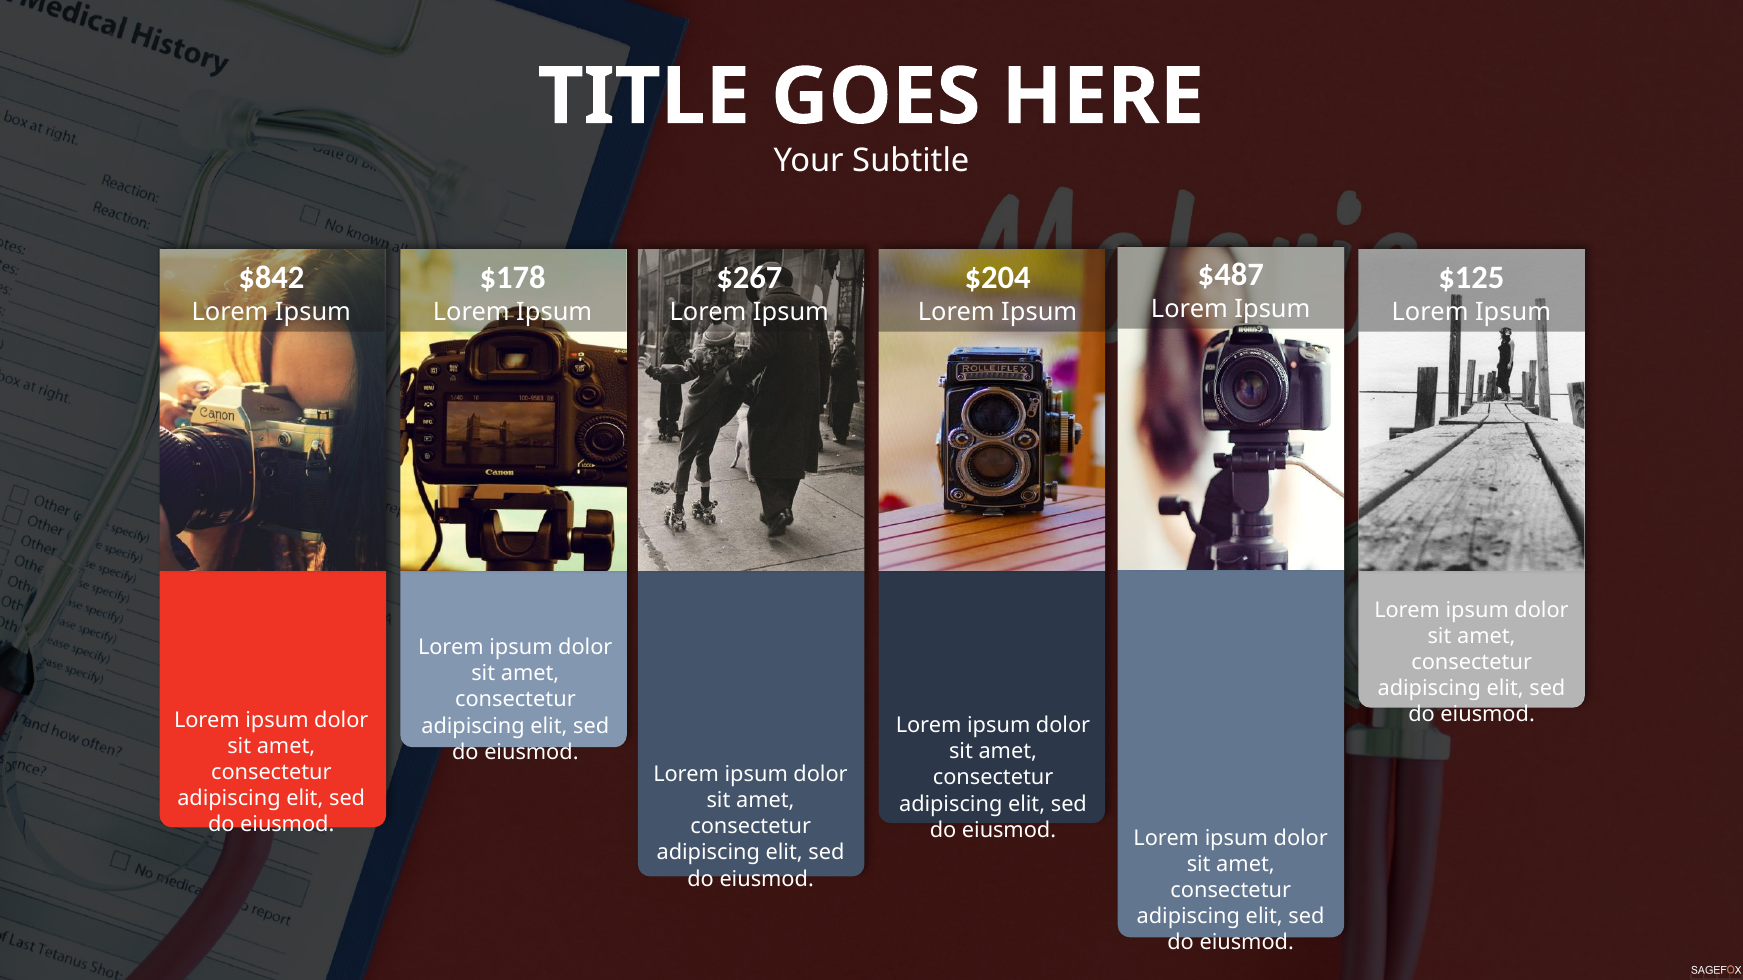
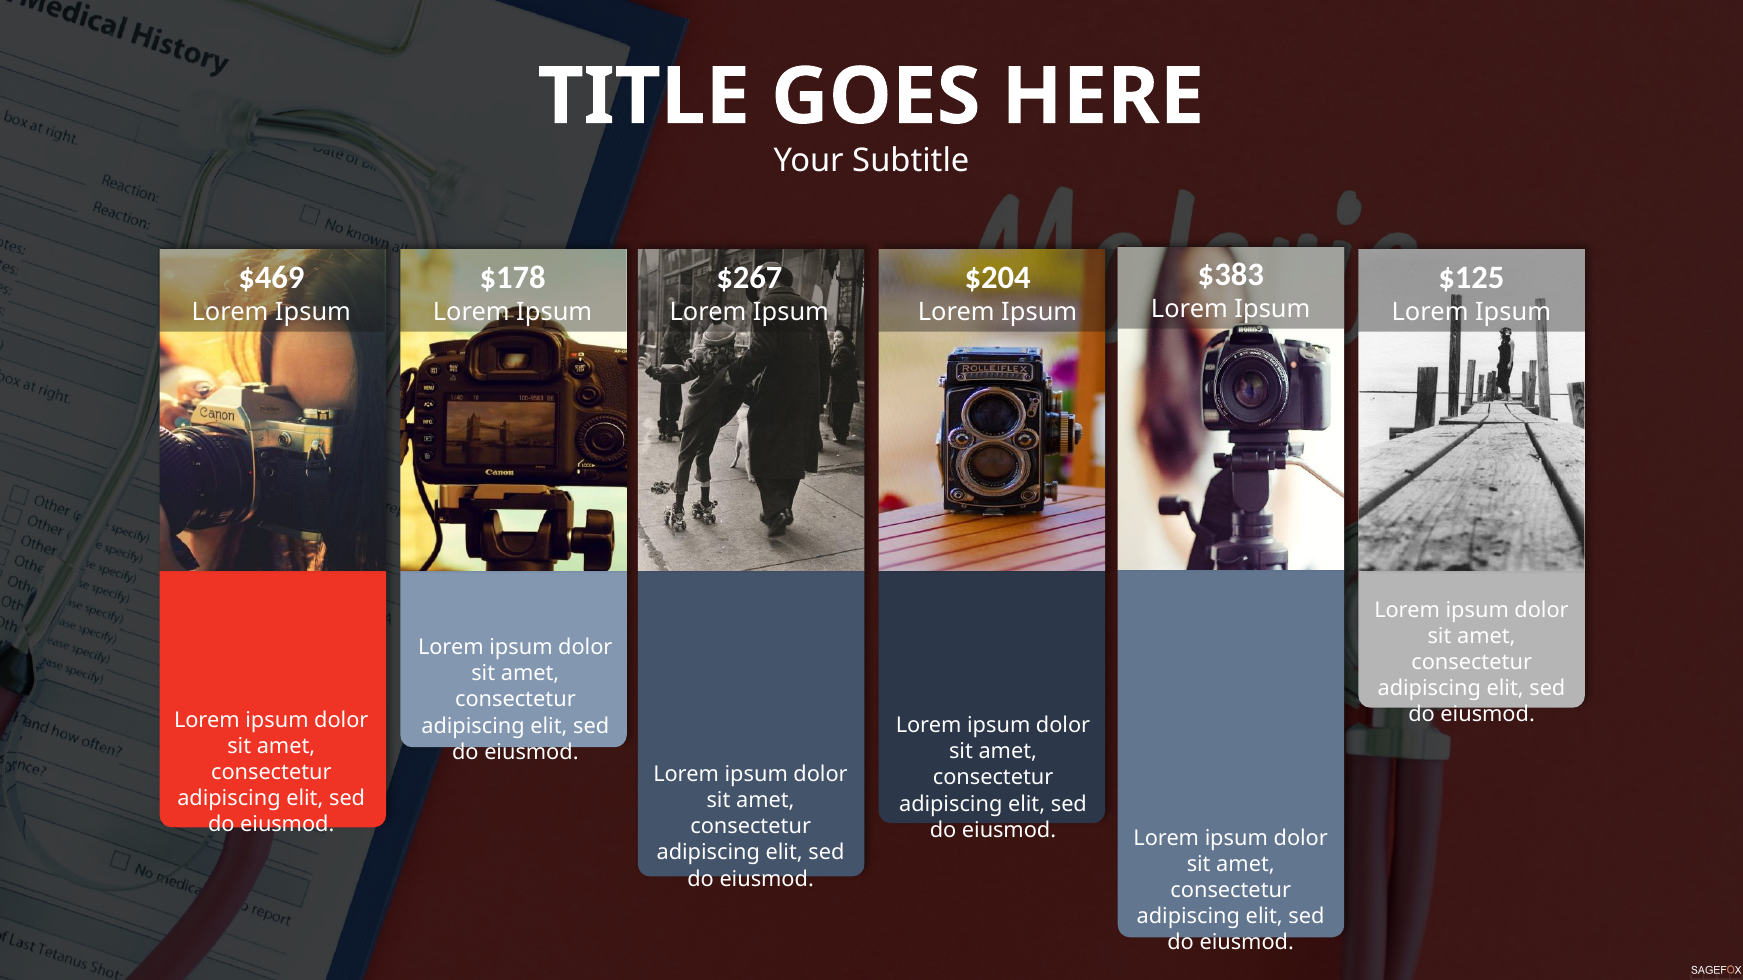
$487: $487 -> $383
$842: $842 -> $469
